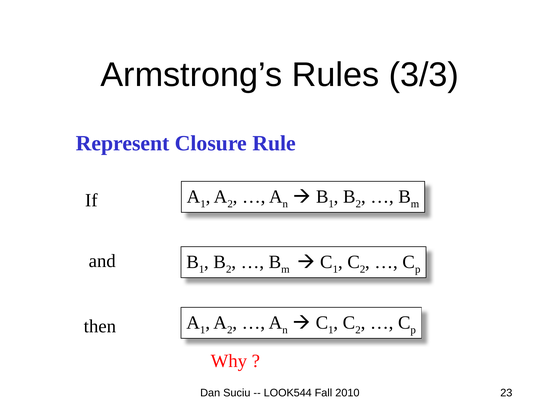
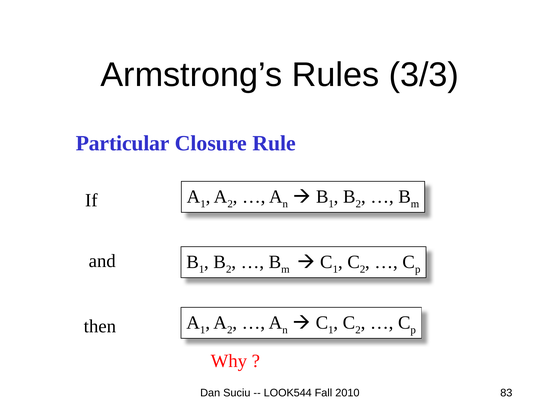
Represent: Represent -> Particular
23: 23 -> 83
